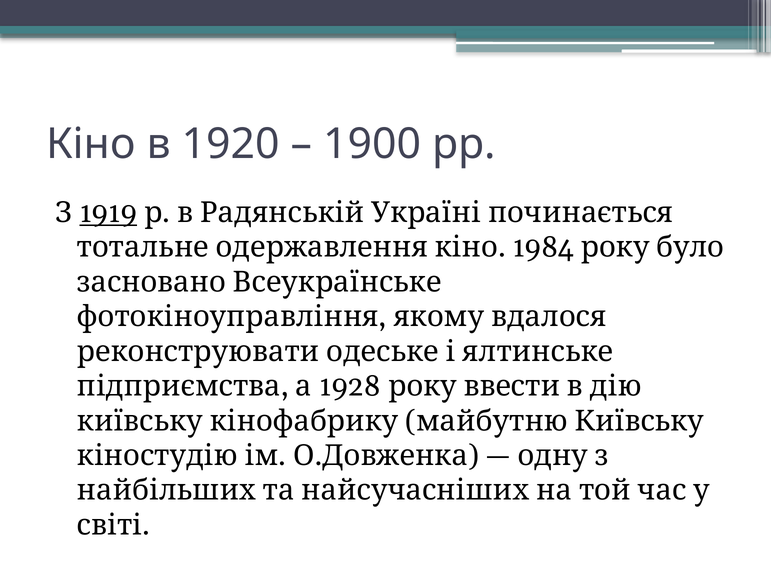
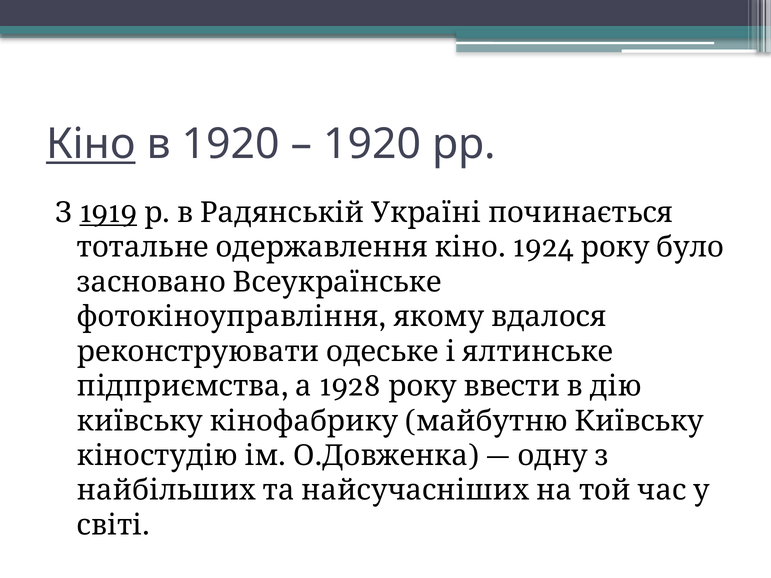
Кіно underline: none -> present
1900 at (372, 144): 1900 -> 1920
1984: 1984 -> 1924
